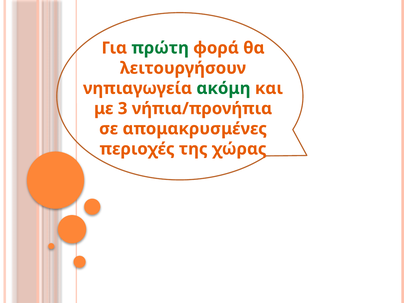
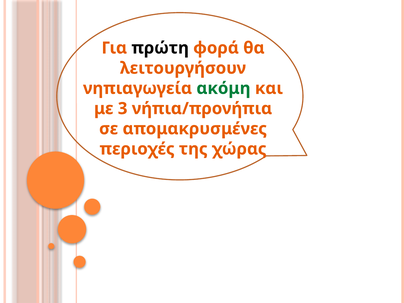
πρώτη colour: green -> black
